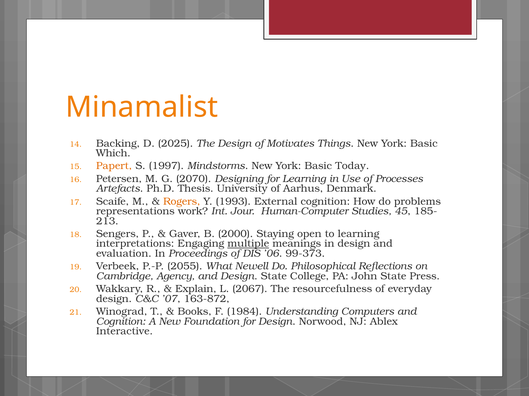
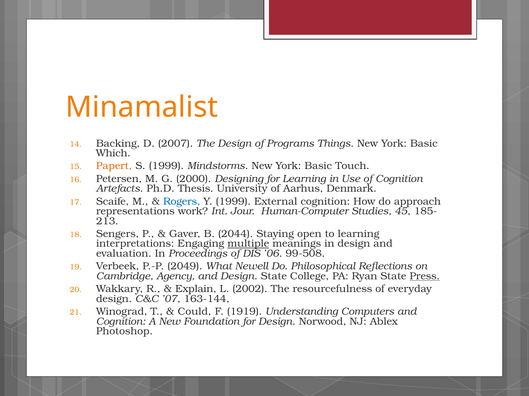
2025: 2025 -> 2007
Motivates: Motivates -> Programs
S 1997: 1997 -> 1999
Today: Today -> Touch
2070: 2070 -> 2000
of Processes: Processes -> Cognition
Rogers colour: orange -> blue
Y 1993: 1993 -> 1999
problems: problems -> approach
2000: 2000 -> 2044
99-373: 99-373 -> 99-508
2055: 2055 -> 2049
John: John -> Ryan
Press underline: none -> present
2067: 2067 -> 2002
163-872: 163-872 -> 163-144
Books: Books -> Could
1984: 1984 -> 1919
Interactive: Interactive -> Photoshop
